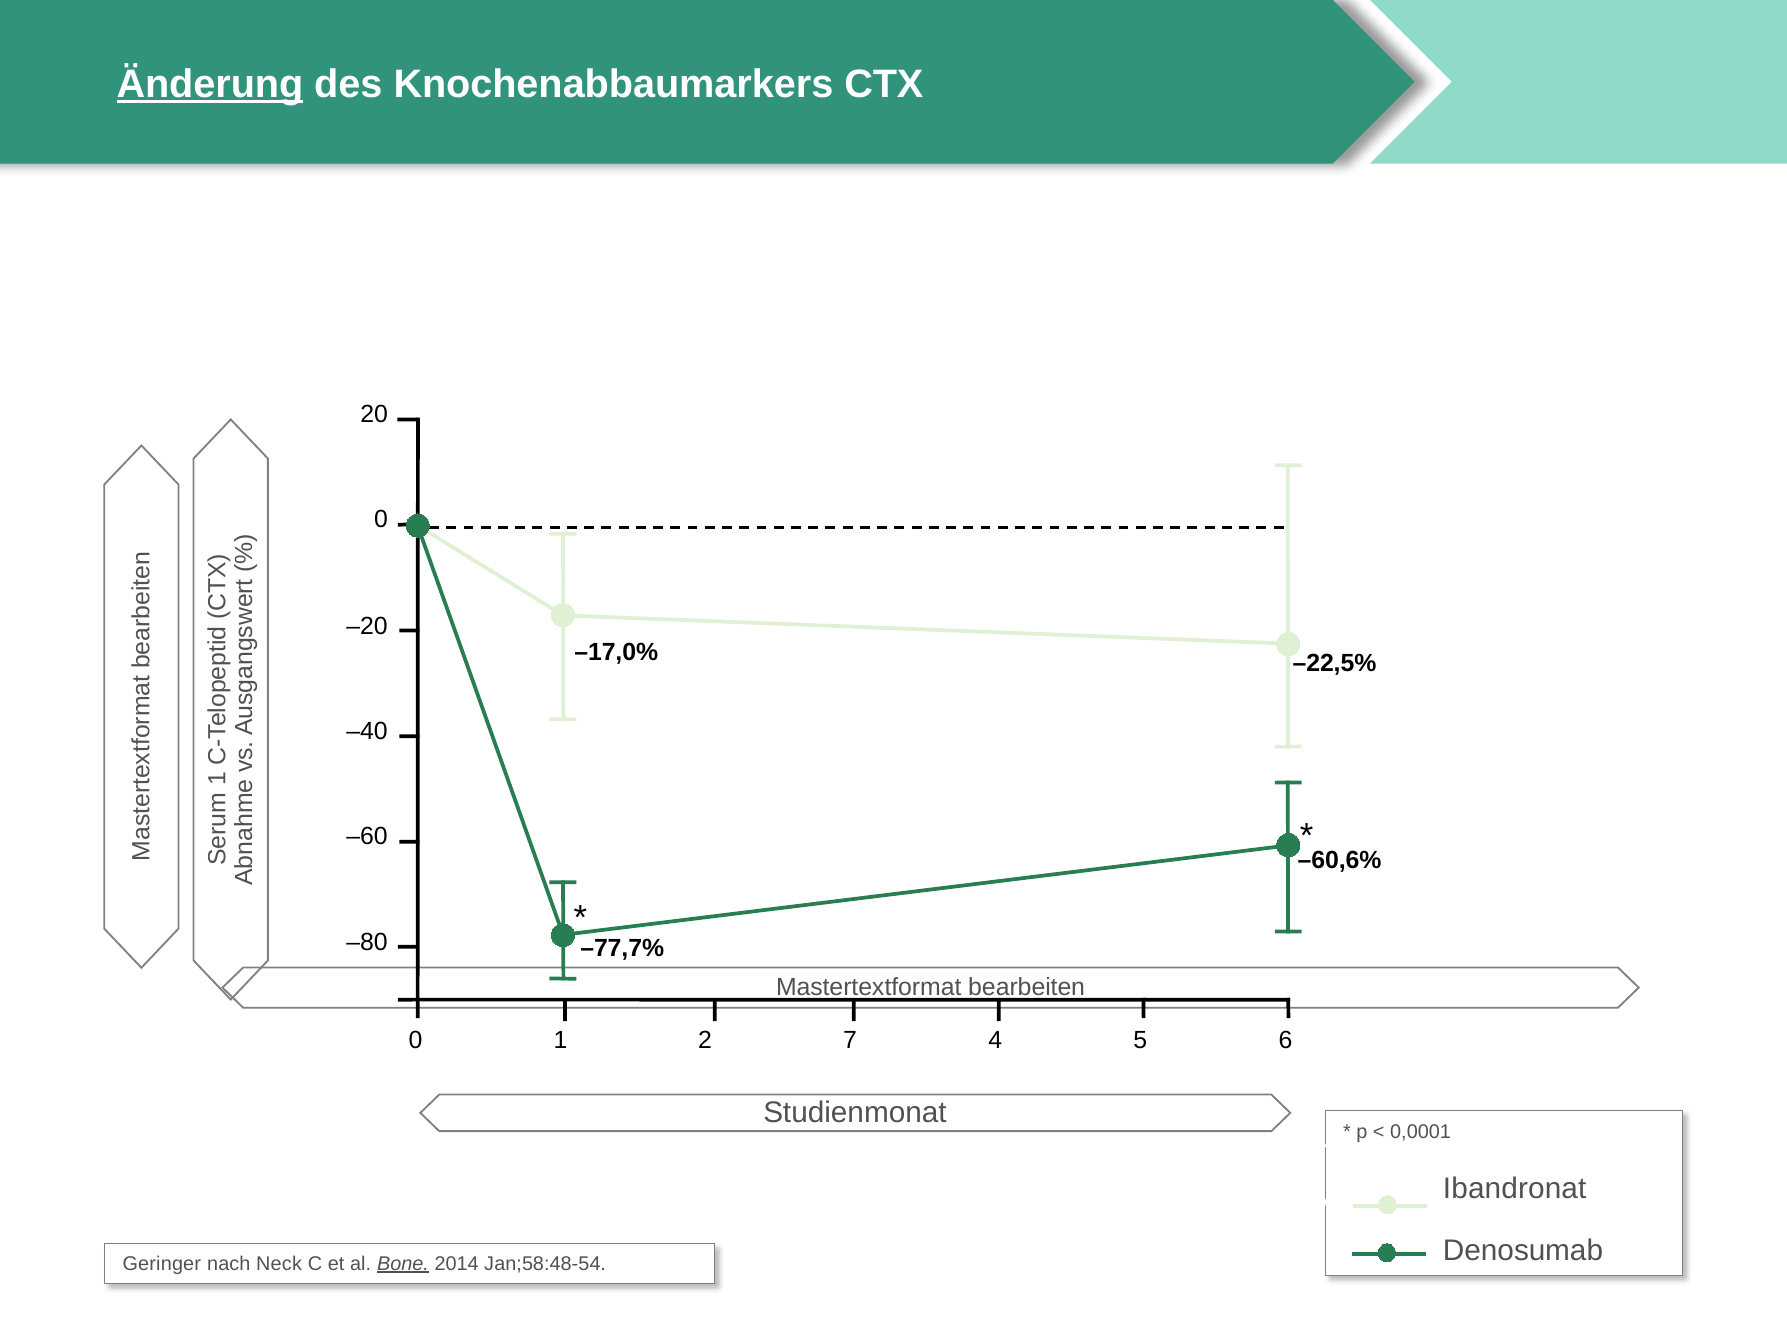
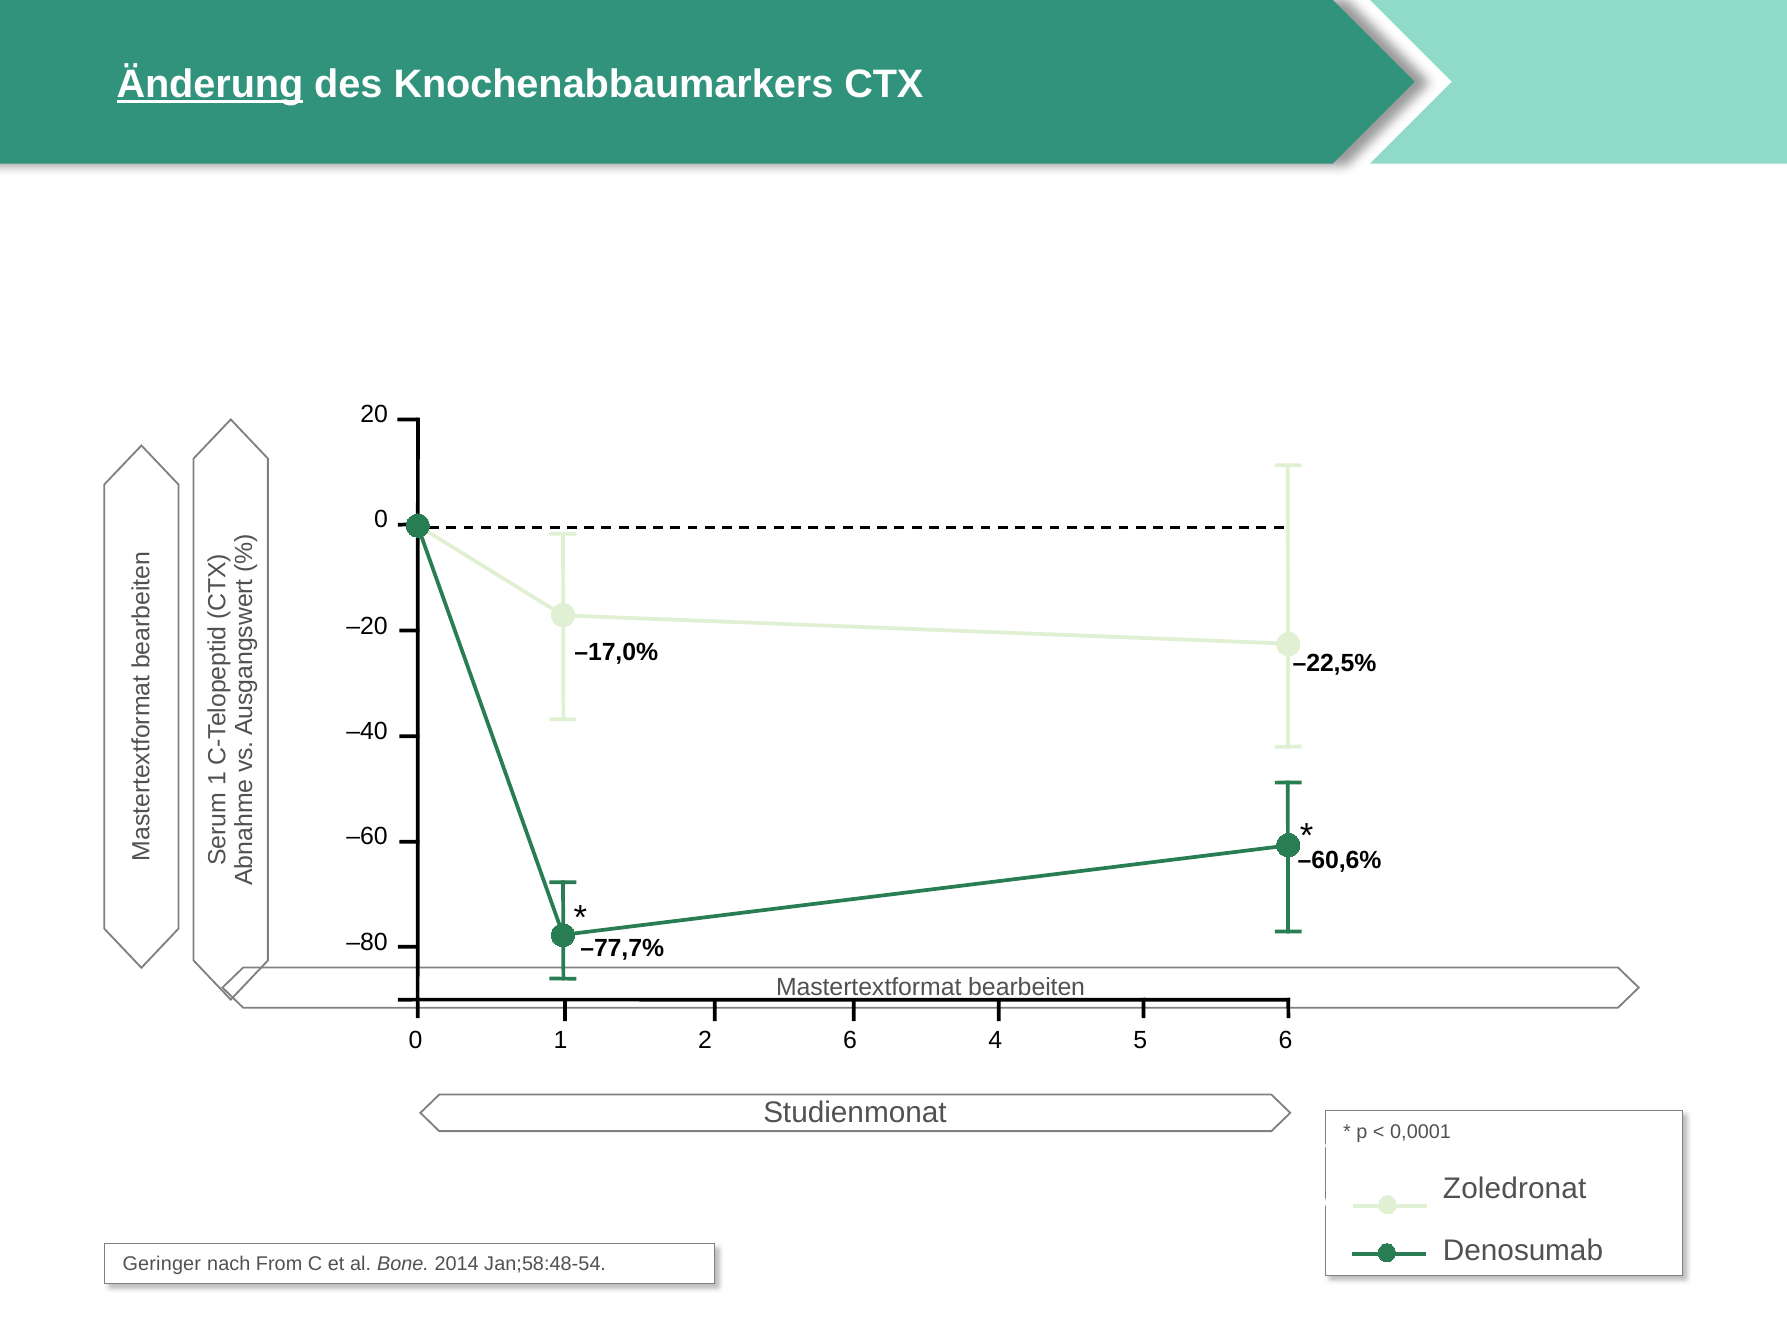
2 7: 7 -> 6
Ibandronat: Ibandronat -> Zoledronat
Neck: Neck -> From
Bone underline: present -> none
